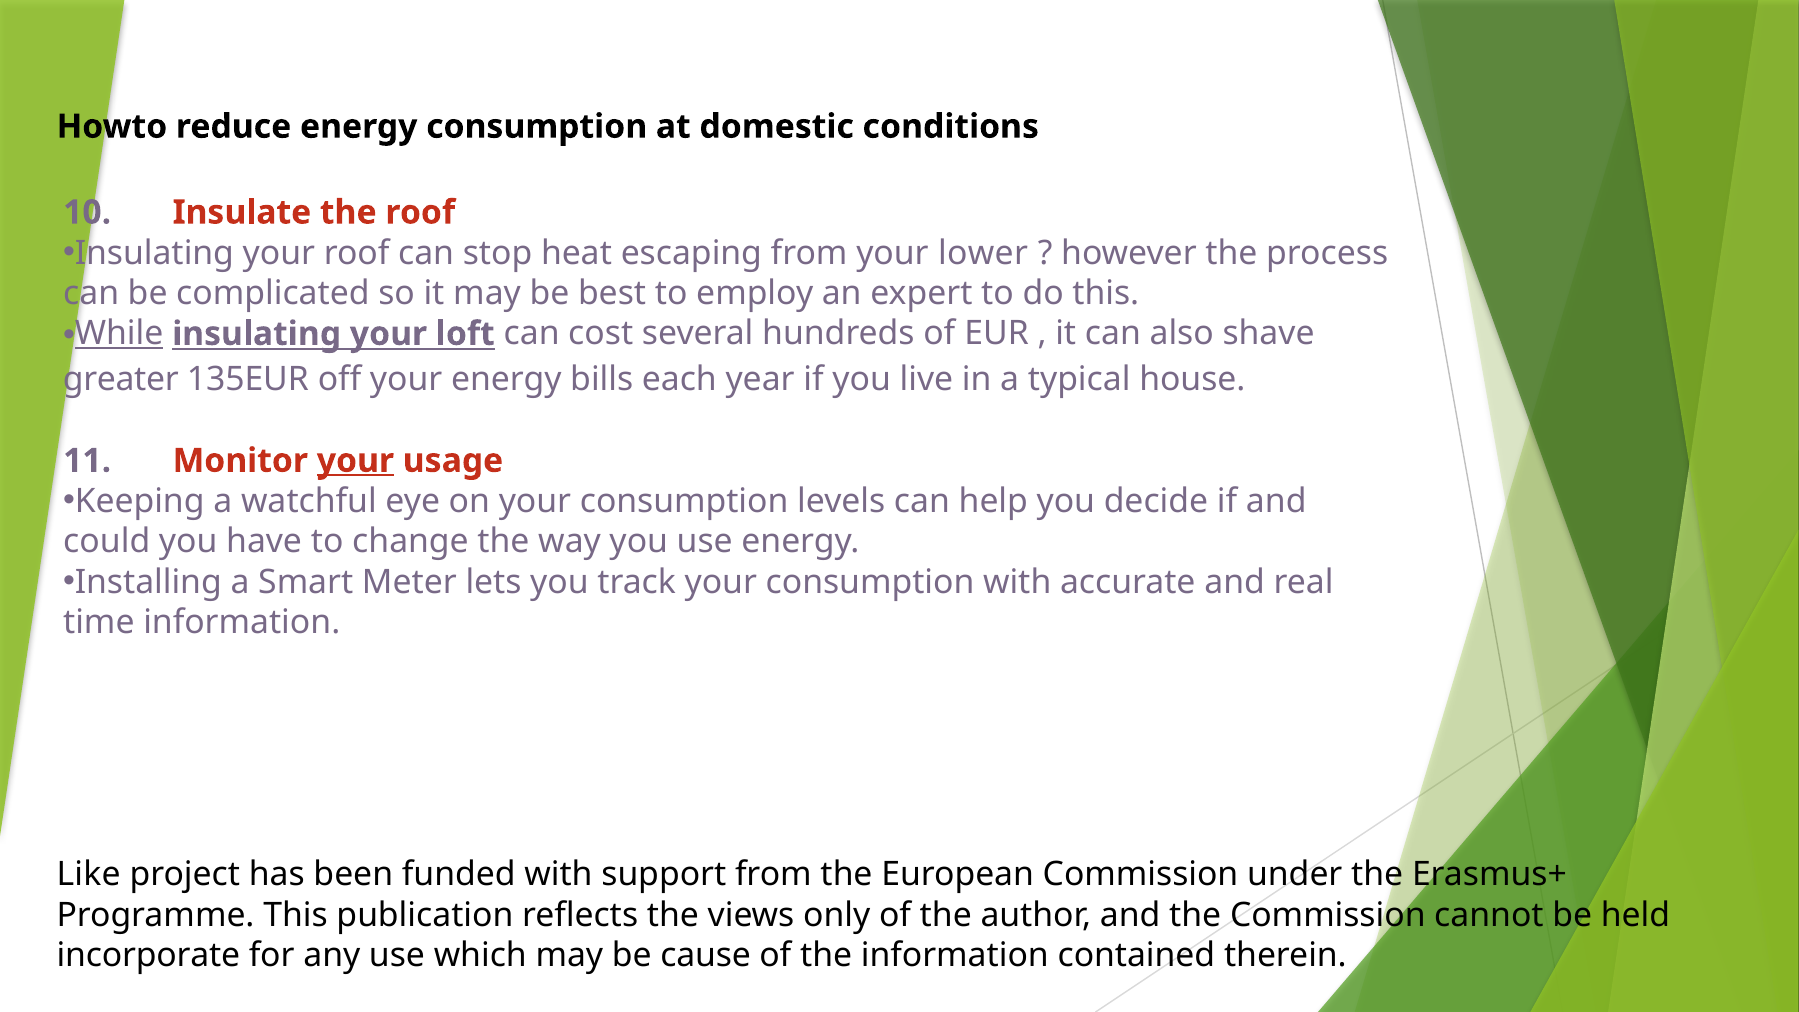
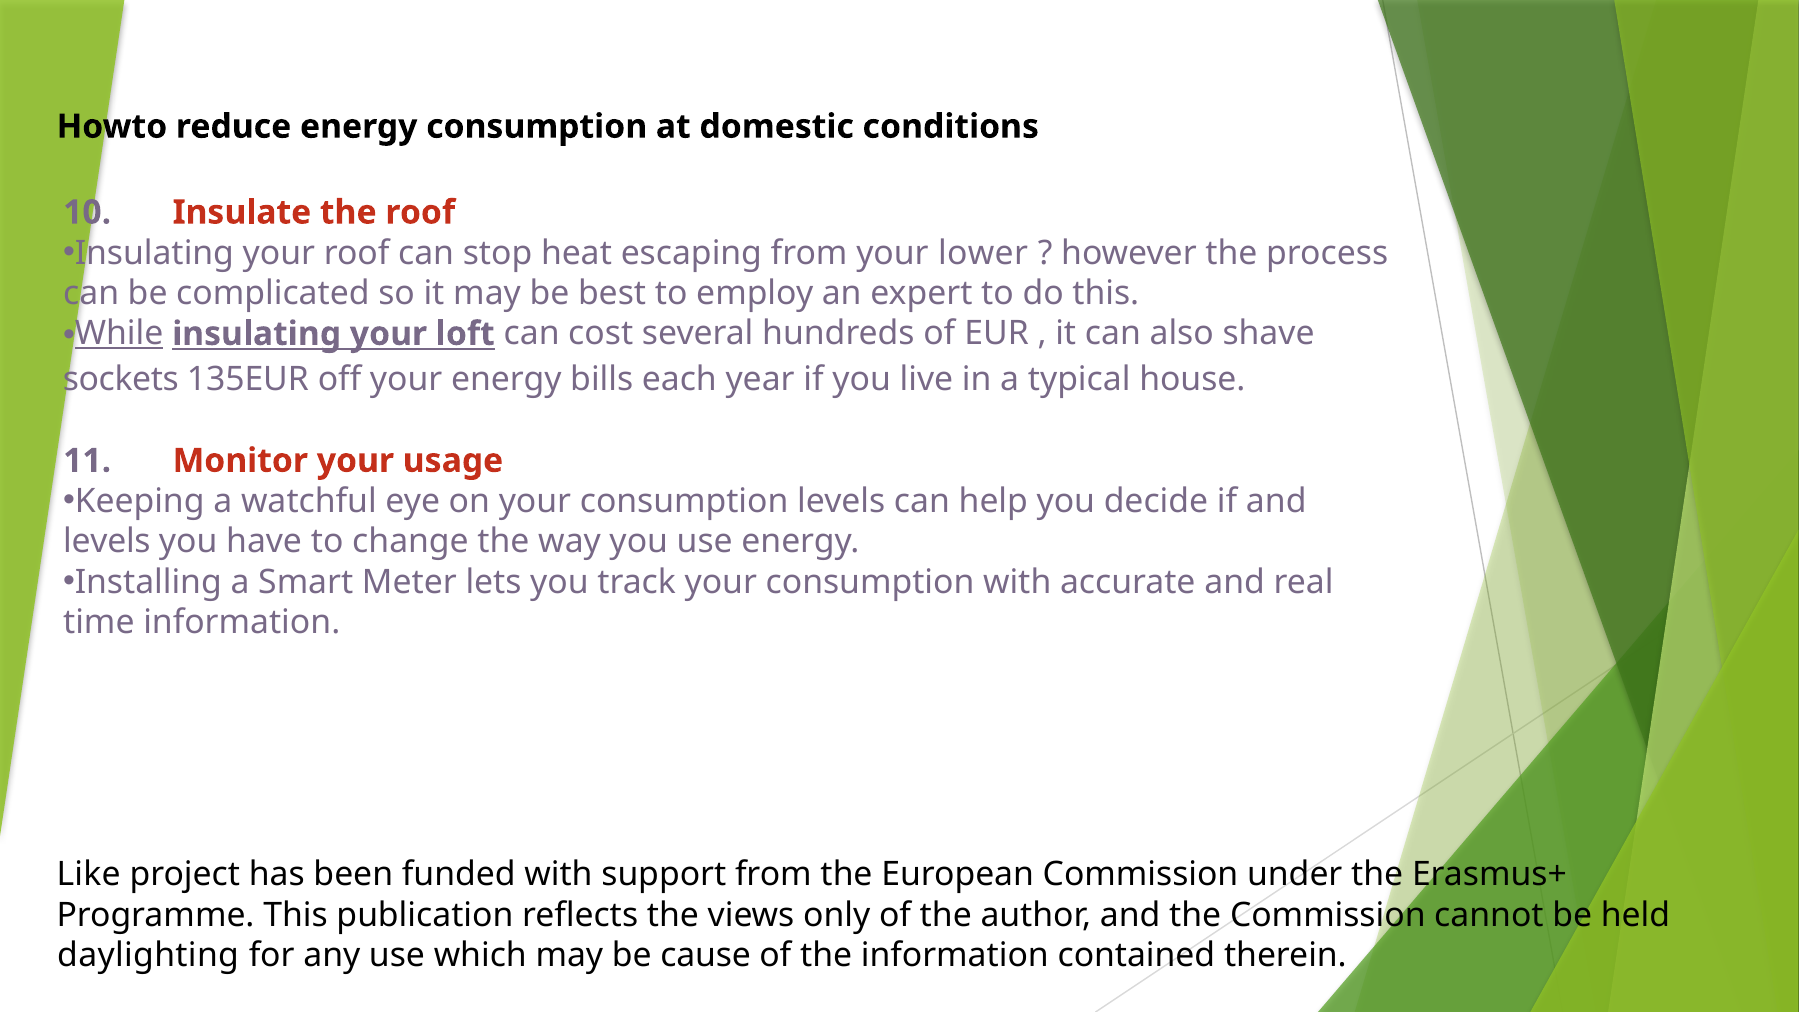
greater: greater -> sockets
your at (355, 461) underline: present -> none
could at (107, 542): could -> levels
incorporate: incorporate -> daylighting
